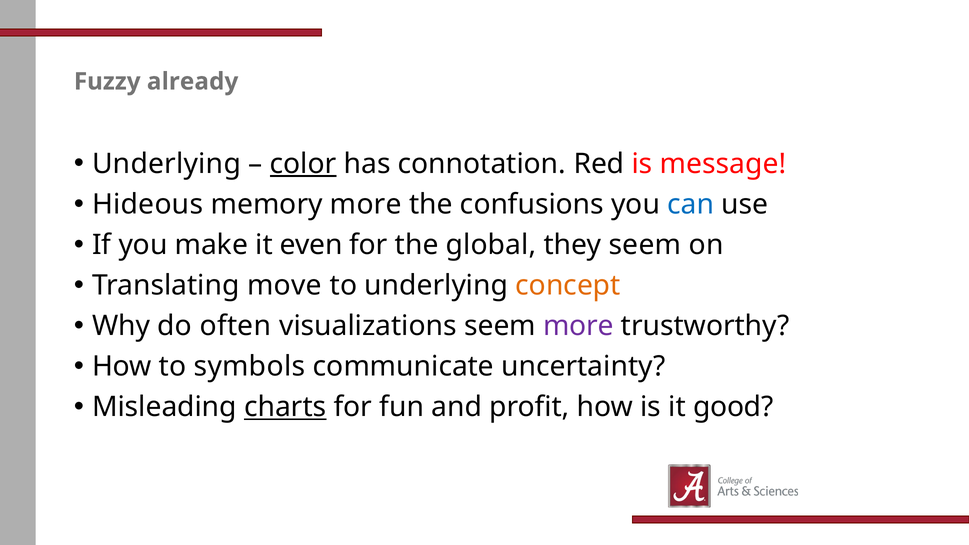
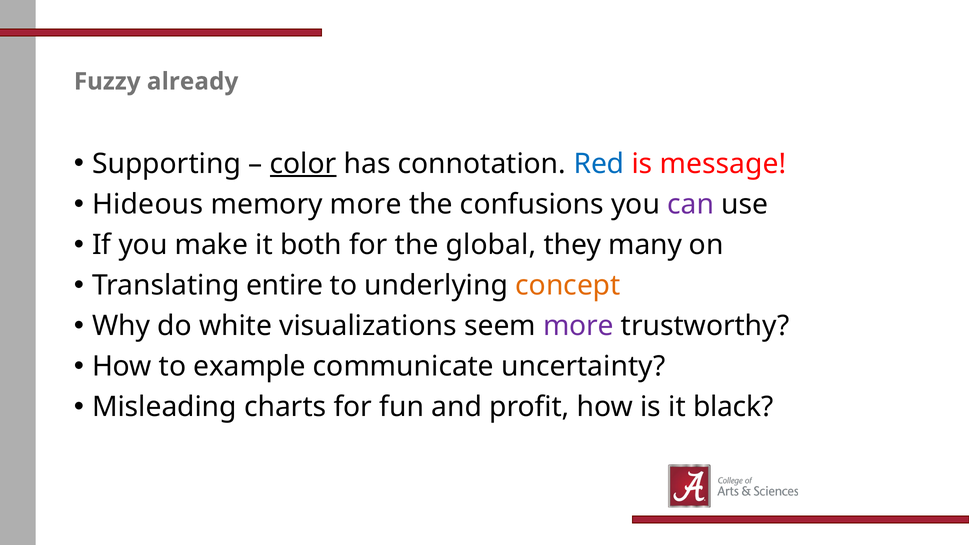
Underlying at (166, 164): Underlying -> Supporting
Red colour: black -> blue
can colour: blue -> purple
even: even -> both
they seem: seem -> many
move: move -> entire
often: often -> white
symbols: symbols -> example
charts underline: present -> none
good: good -> black
